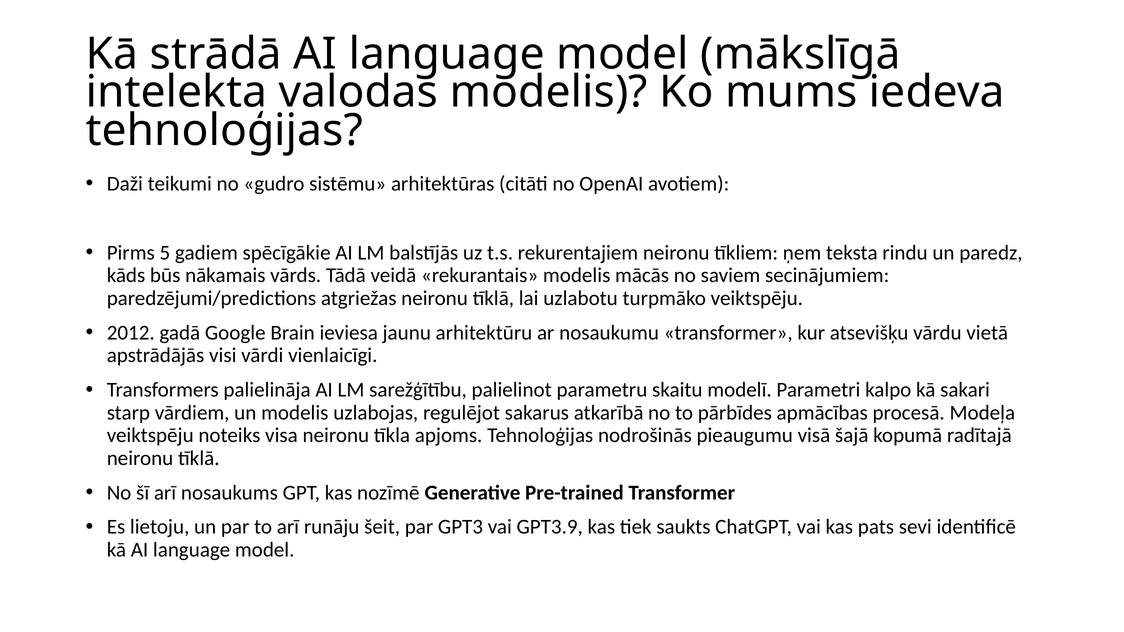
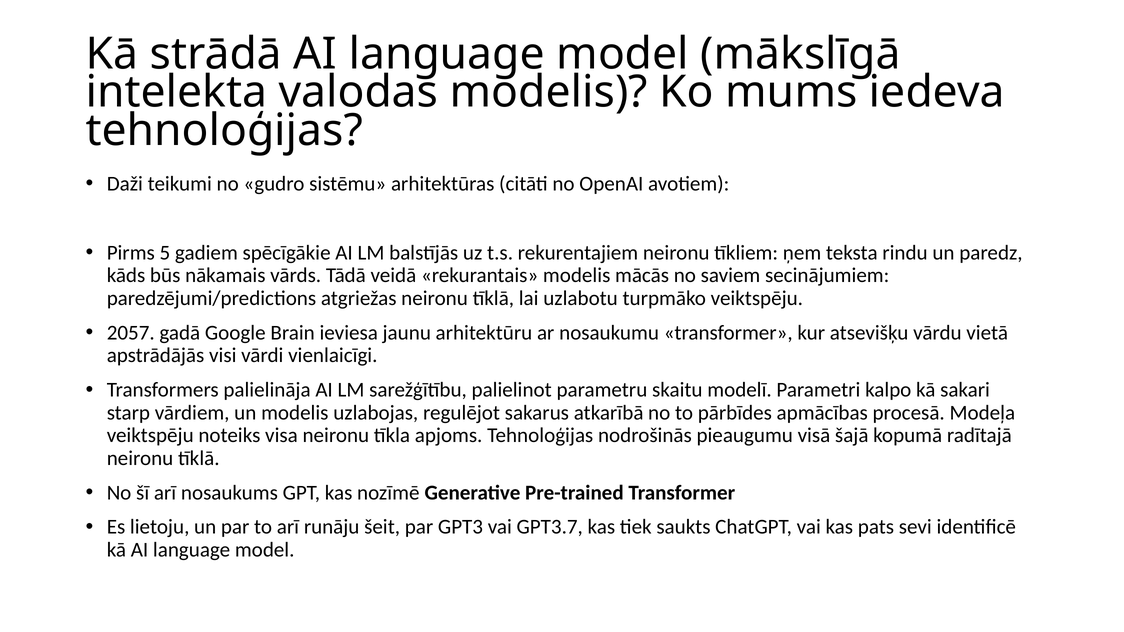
2012: 2012 -> 2057
GPT3.9: GPT3.9 -> GPT3.7
